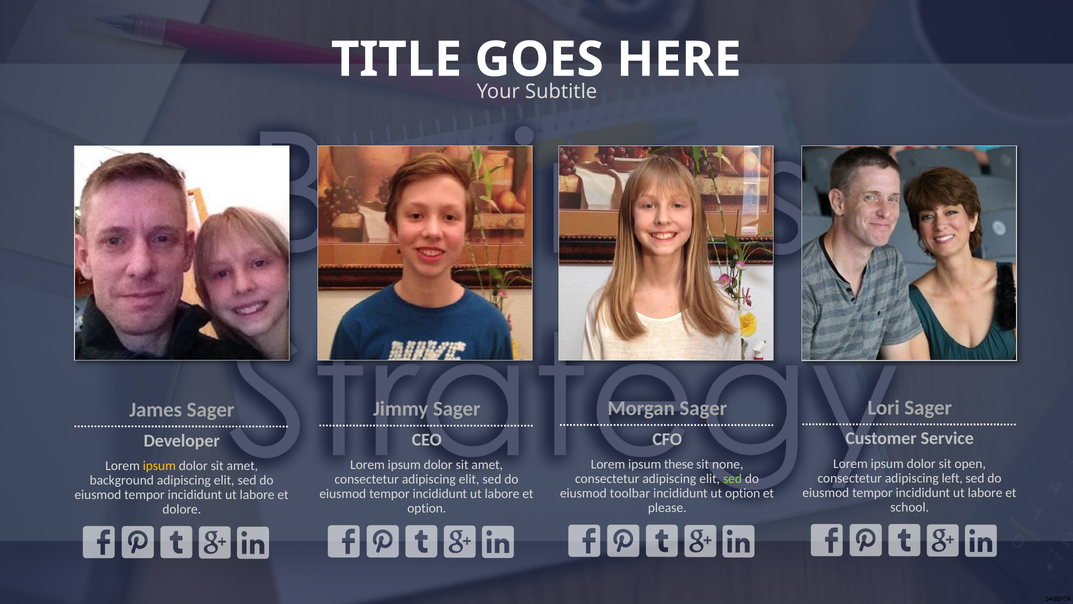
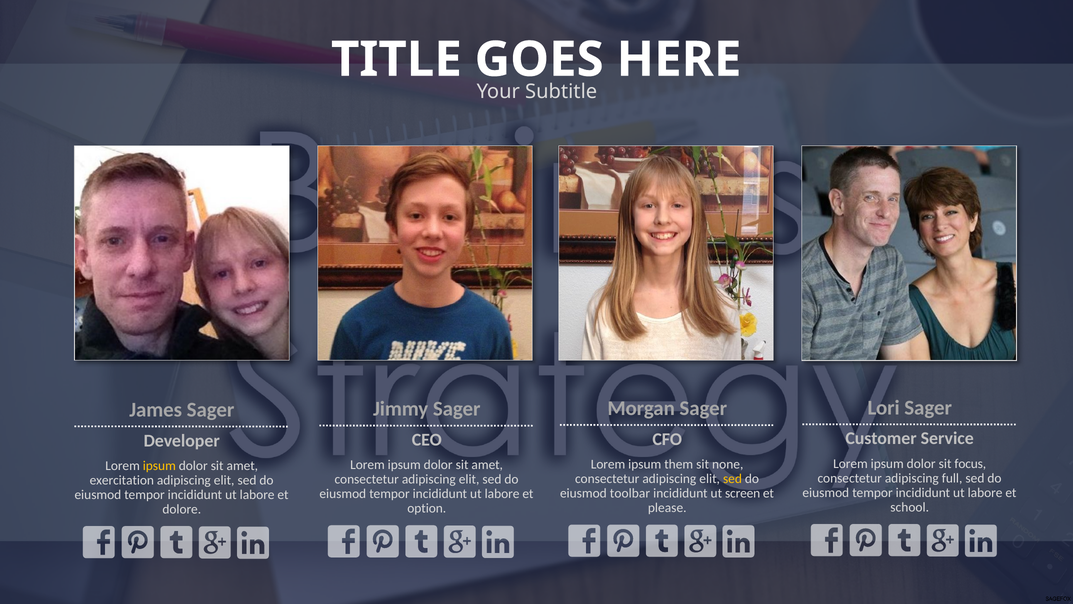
open: open -> focus
these: these -> them
left: left -> full
sed at (732, 479) colour: light green -> yellow
background: background -> exercitation
ut option: option -> screen
